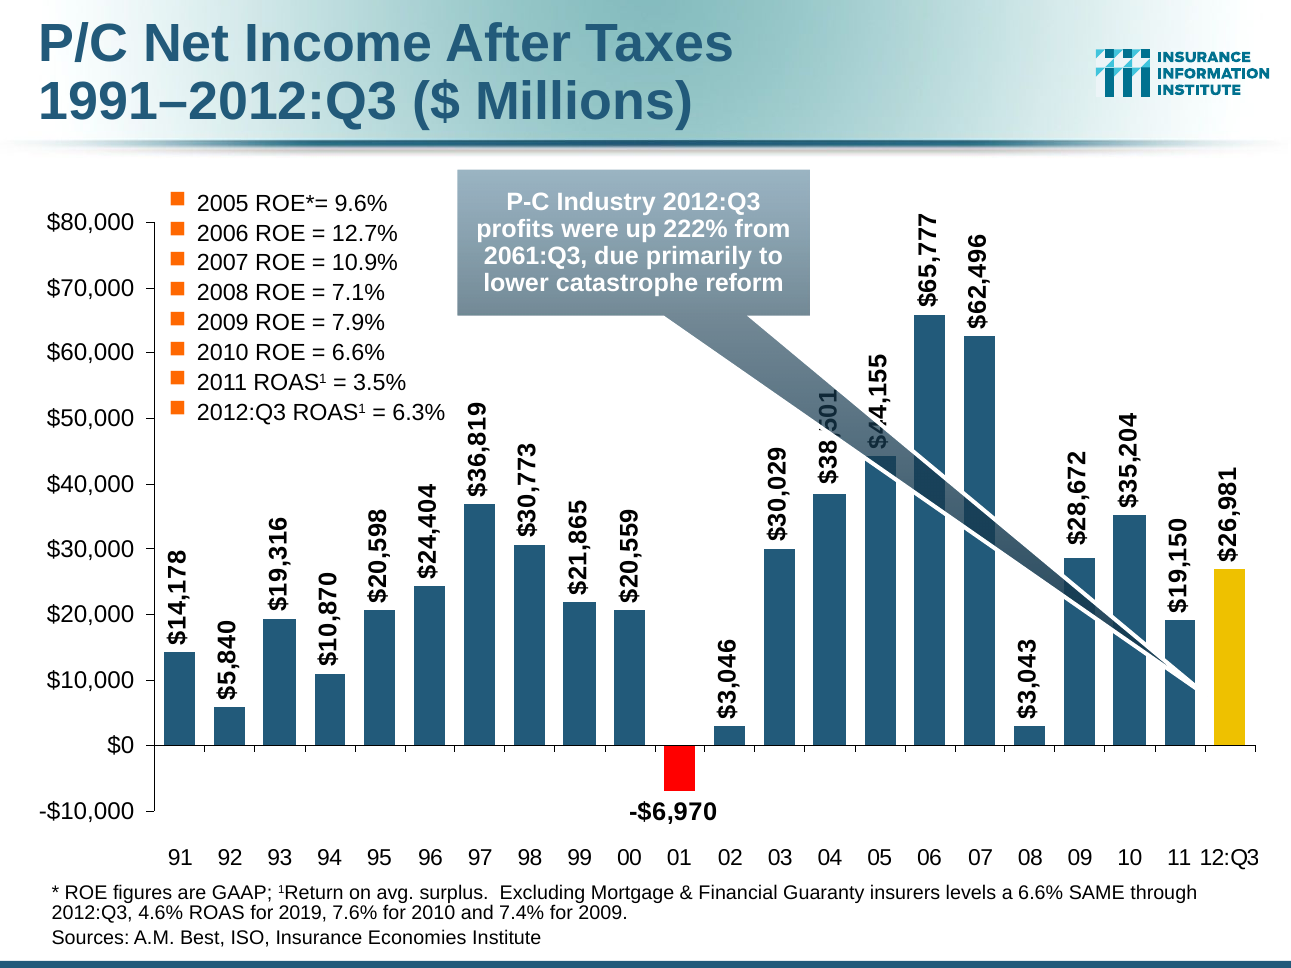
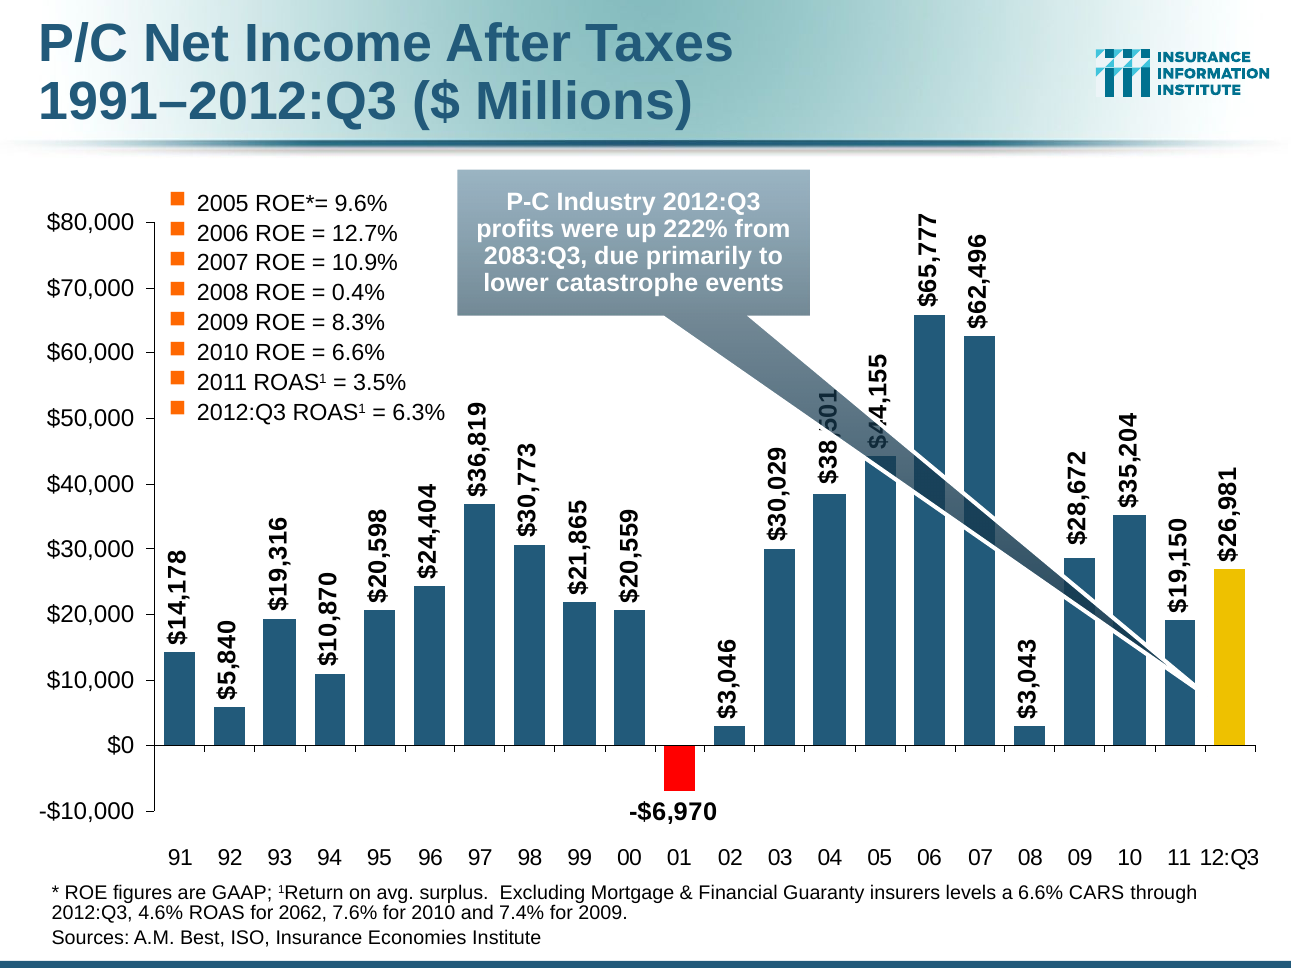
2061:Q3: 2061:Q3 -> 2083:Q3
reform: reform -> events
7.1%: 7.1% -> 0.4%
7.9%: 7.9% -> 8.3%
SAME: SAME -> CARS
2019: 2019 -> 2062
